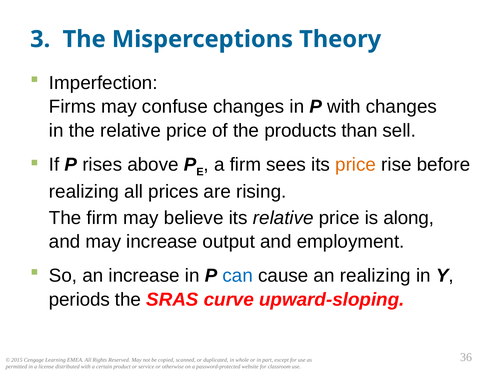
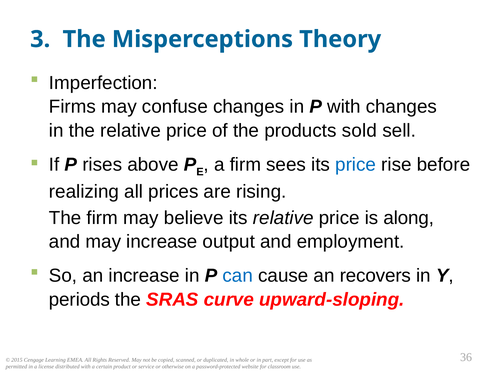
than: than -> sold
price at (356, 165) colour: orange -> blue
an realizing: realizing -> recovers
